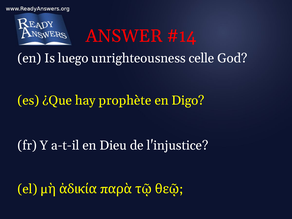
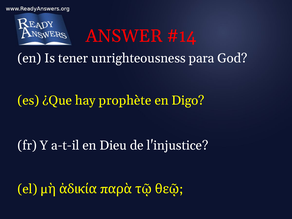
luego: luego -> tener
celle: celle -> para
